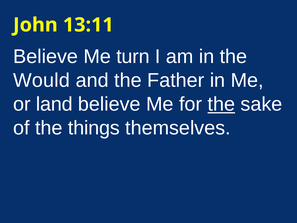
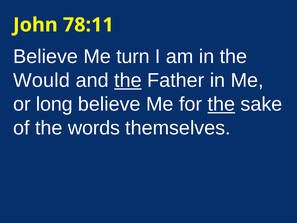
13:11: 13:11 -> 78:11
the at (128, 80) underline: none -> present
land: land -> long
things: things -> words
